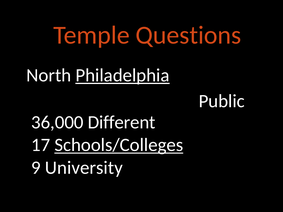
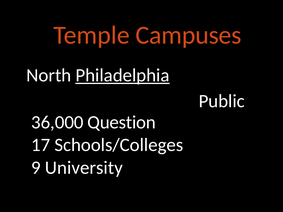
Questions: Questions -> Campuses
Different: Different -> Question
Schools/Colleges underline: present -> none
